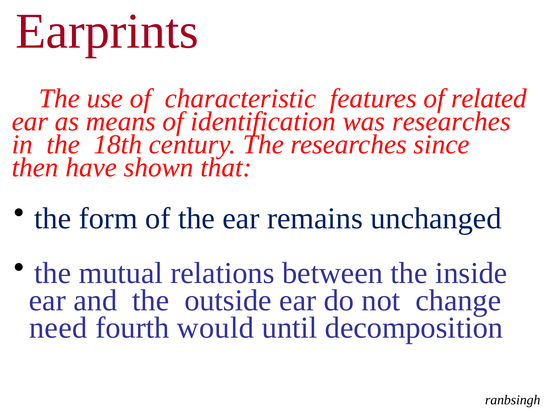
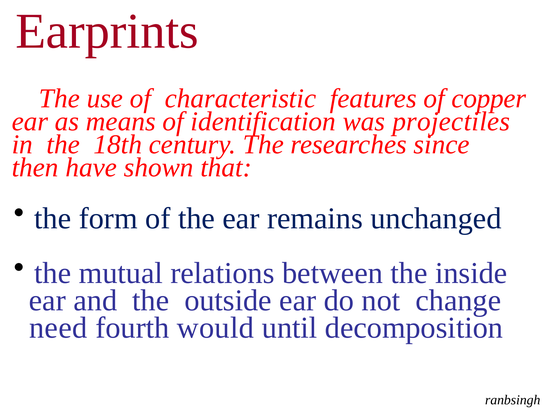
related: related -> copper
was researches: researches -> projectiles
